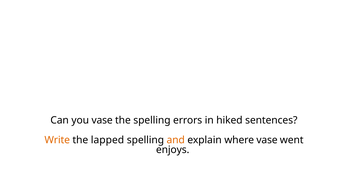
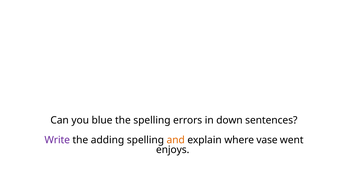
you vase: vase -> blue
hiked: hiked -> down
Write colour: orange -> purple
lapped: lapped -> adding
